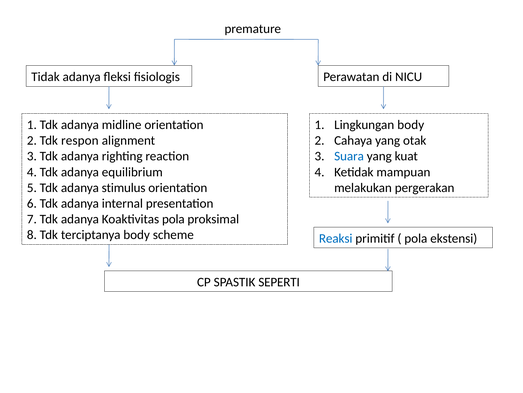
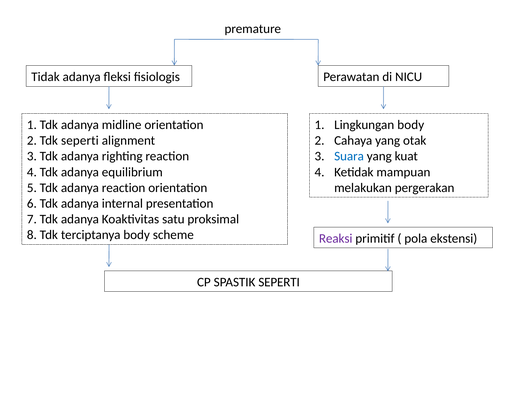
Tdk respon: respon -> seperti
adanya stimulus: stimulus -> reaction
Koaktivitas pola: pola -> satu
Reaksi colour: blue -> purple
